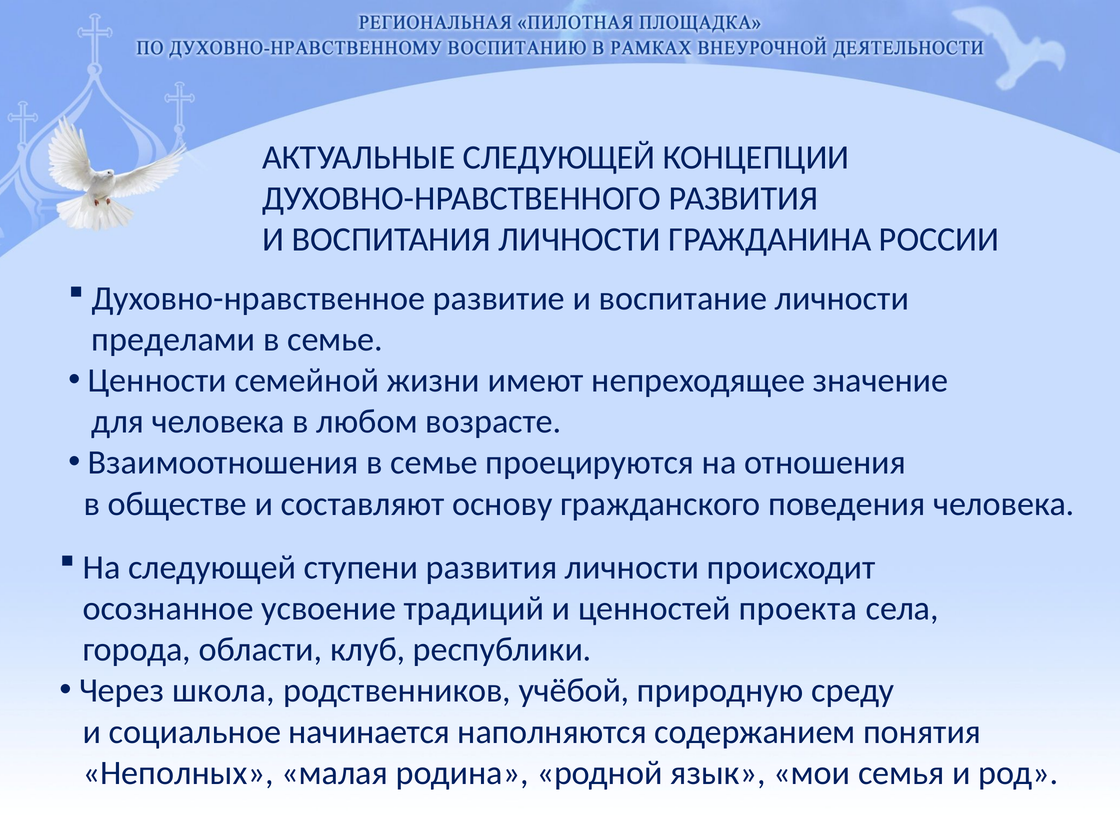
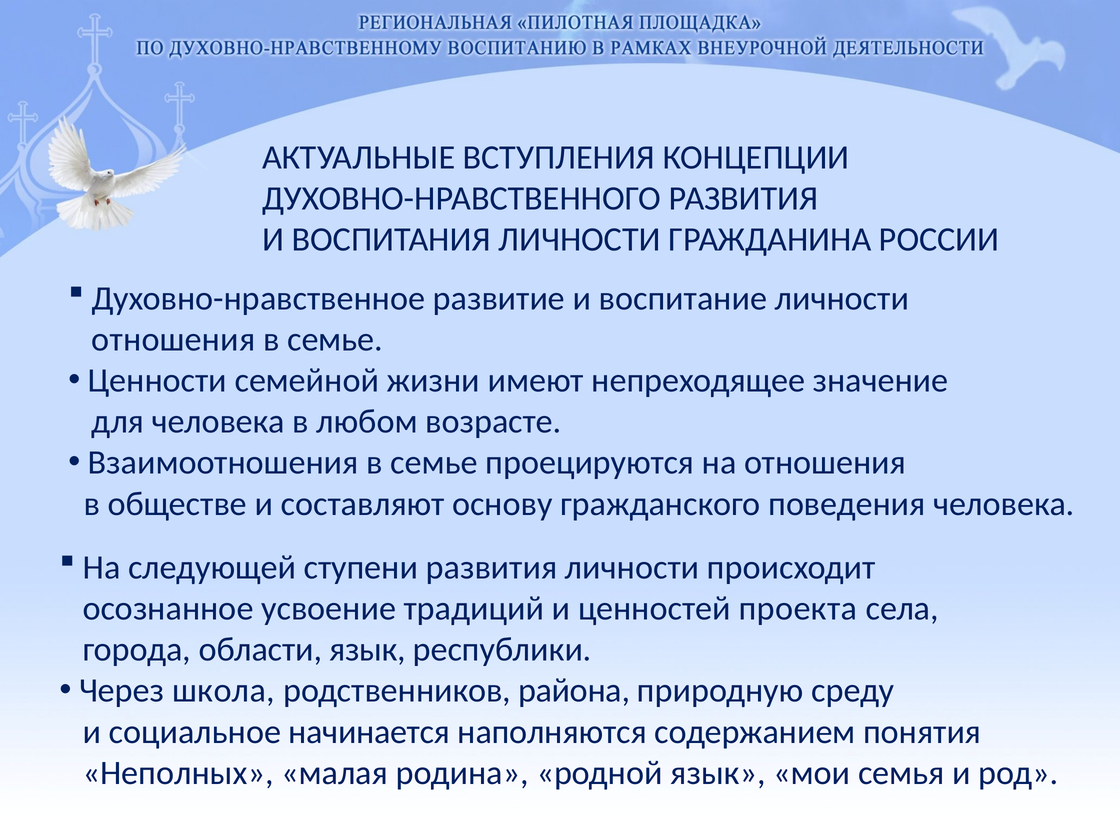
АКТУАЛЬНЫЕ СЛЕДУЮЩЕЙ: СЛЕДУЮЩЕЙ -> ВСТУПЛЕНИЯ
пределами at (173, 340): пределами -> отношения
области клуб: клуб -> язык
учёбой: учёбой -> района
